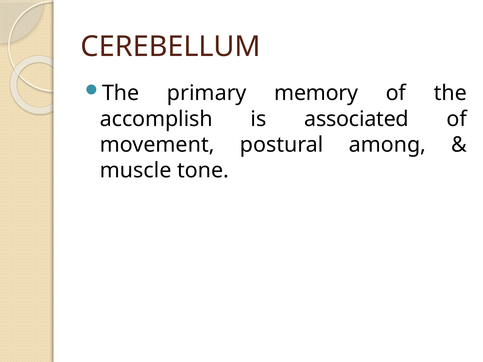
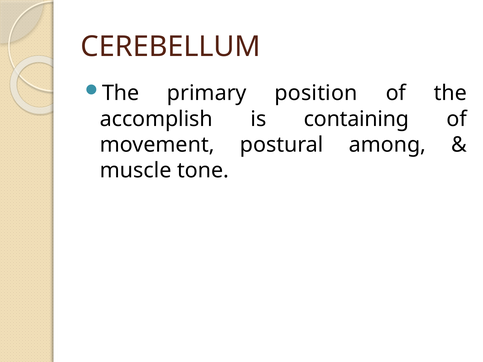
memory: memory -> position
associated: associated -> containing
